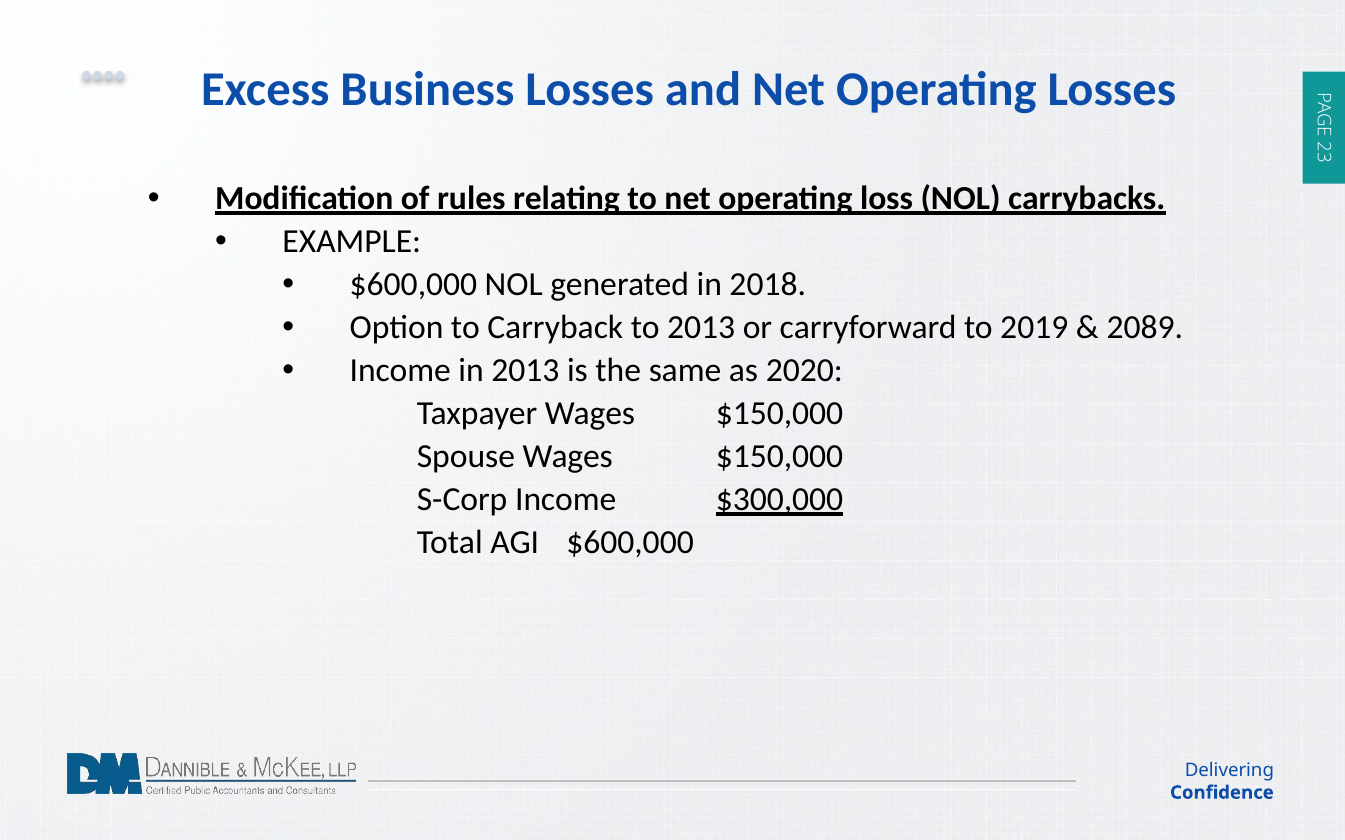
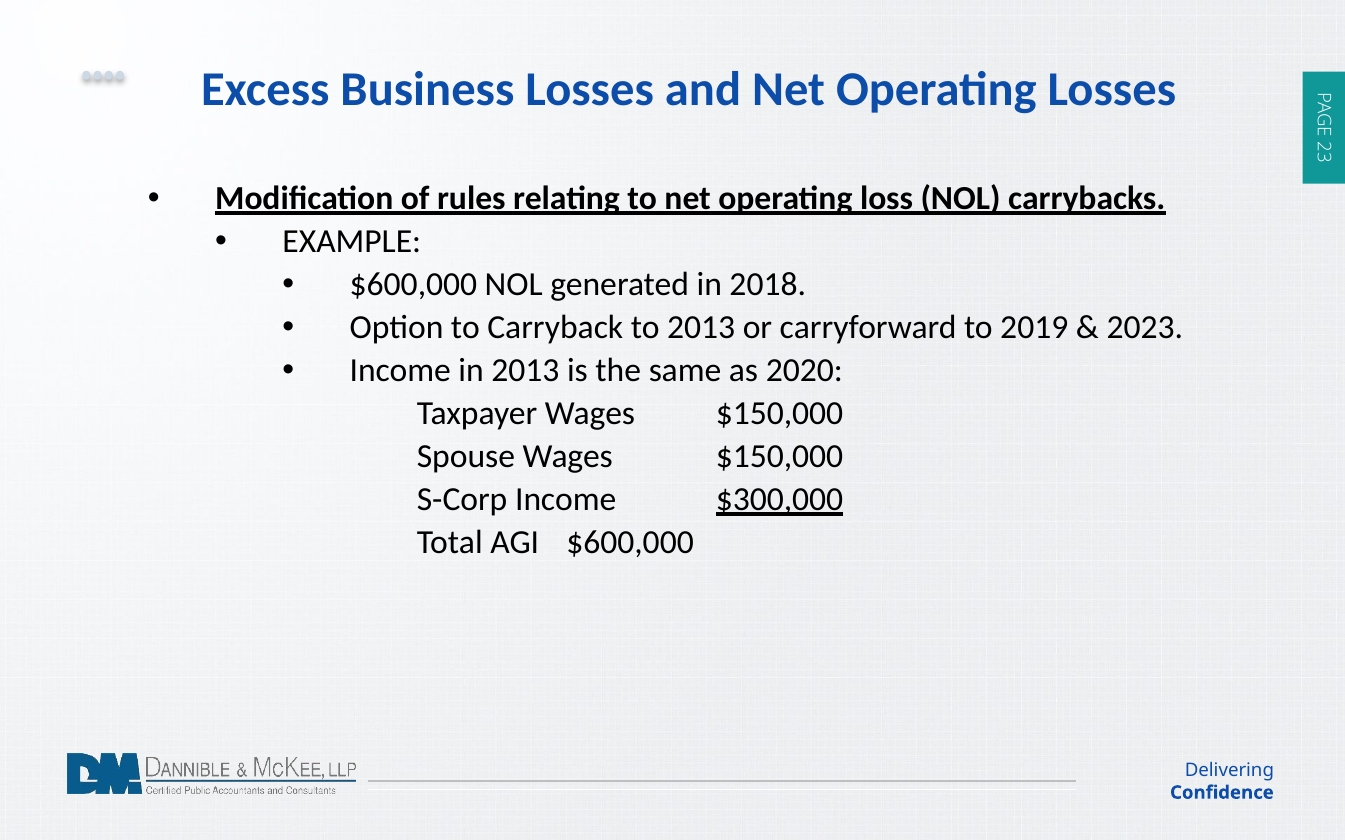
2089: 2089 -> 2023
